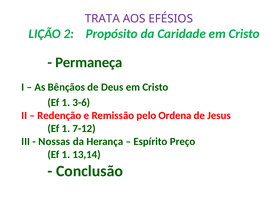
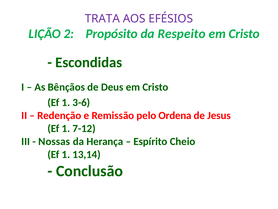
Caridade: Caridade -> Respeito
Permaneça: Permaneça -> Escondidas
Preço: Preço -> Cheio
